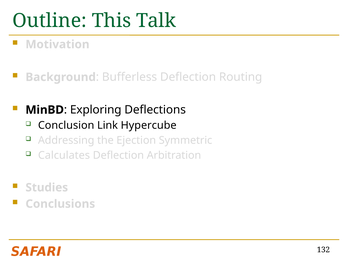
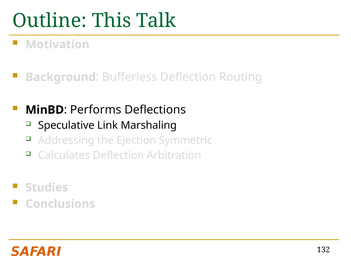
Exploring: Exploring -> Performs
Conclusion: Conclusion -> Speculative
Hypercube: Hypercube -> Marshaling
